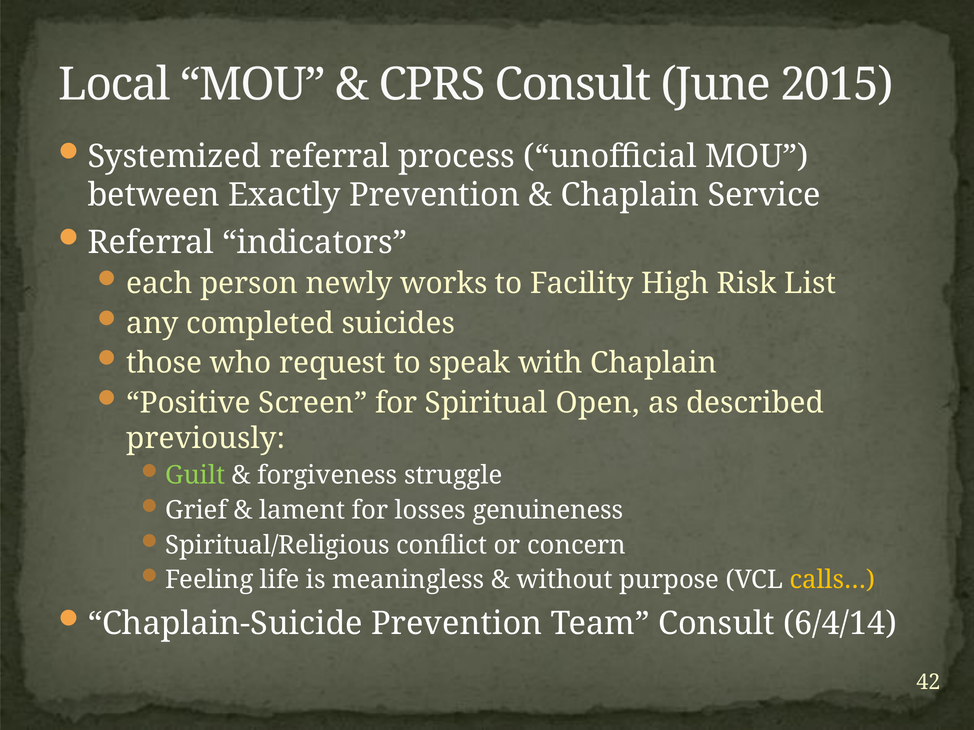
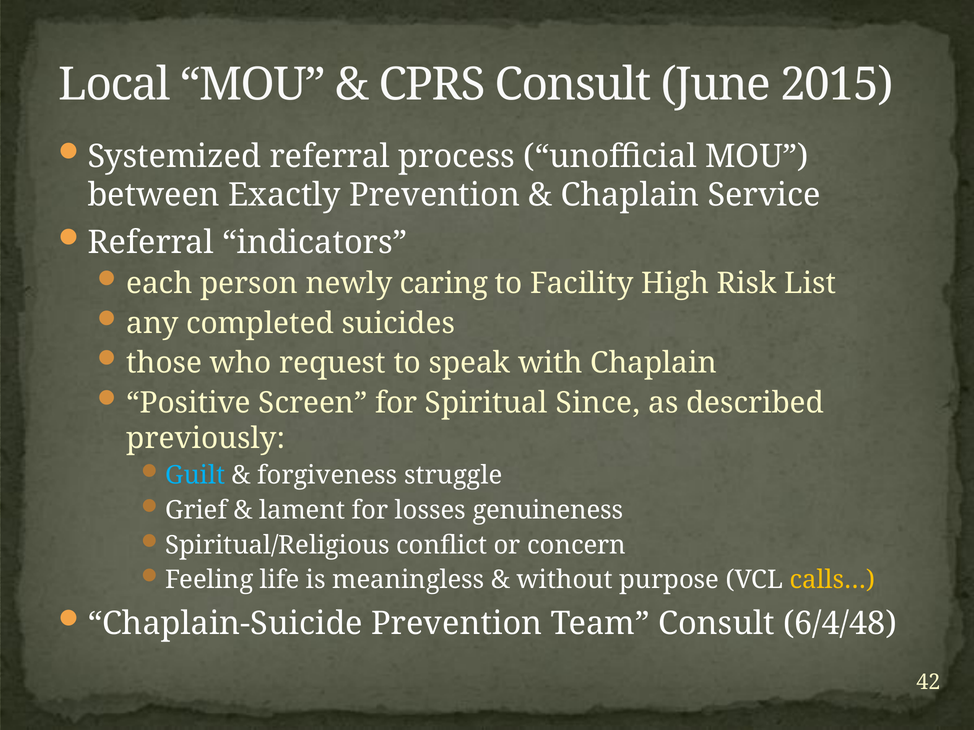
works: works -> caring
Open: Open -> Since
Guilt colour: light green -> light blue
6/4/14: 6/4/14 -> 6/4/48
